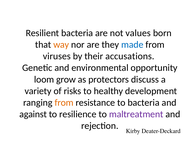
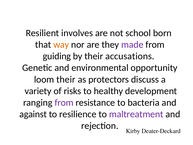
Resilient bacteria: bacteria -> involves
values: values -> school
made colour: blue -> purple
viruses: viruses -> guiding
loom grow: grow -> their
from at (64, 102) colour: orange -> purple
